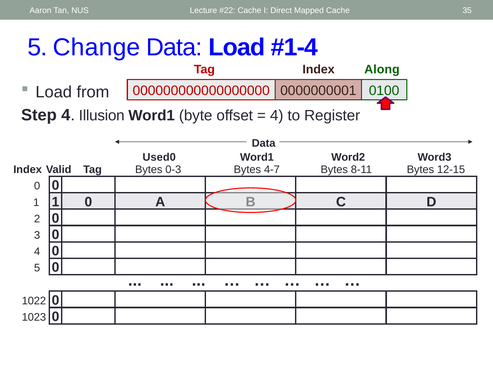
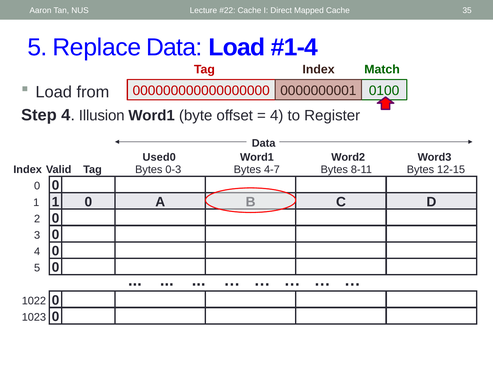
Change: Change -> Replace
Along: Along -> Match
